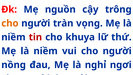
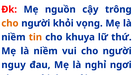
tràn: tràn -> khỏi
tin colour: red -> orange
nồng: nồng -> nguy
